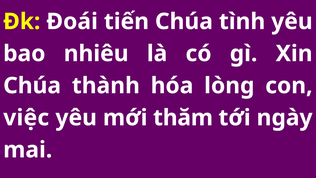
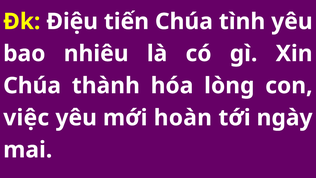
Đoái: Đoái -> Điệu
thăm: thăm -> hoàn
